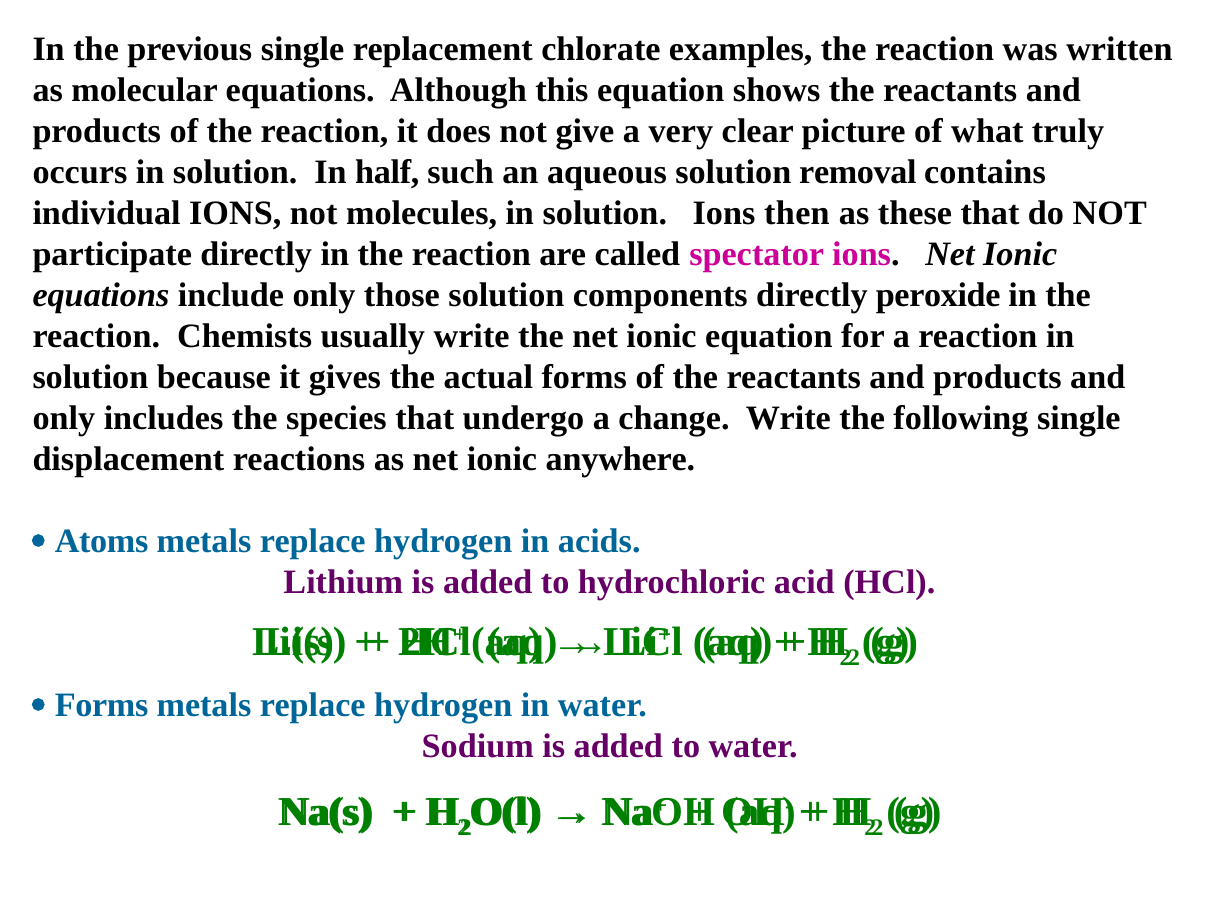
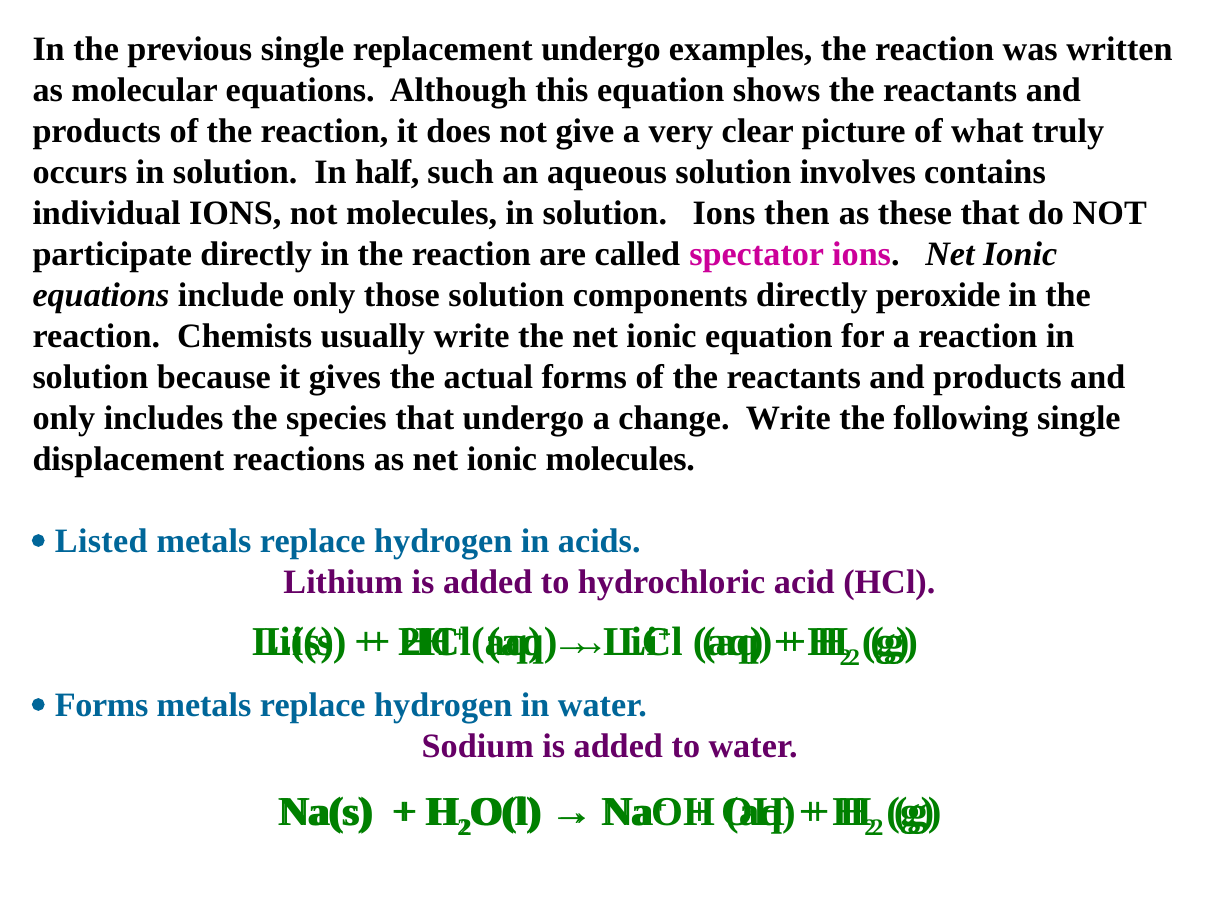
replacement chlorate: chlorate -> undergo
removal: removal -> involves
ionic anywhere: anywhere -> molecules
Atoms: Atoms -> Listed
